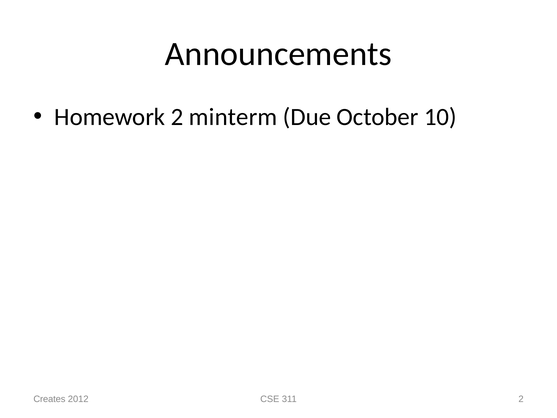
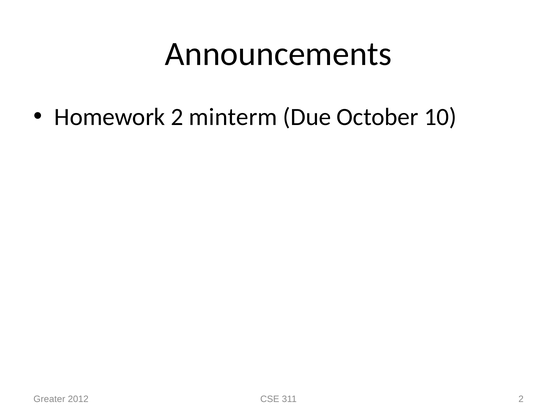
Creates: Creates -> Greater
